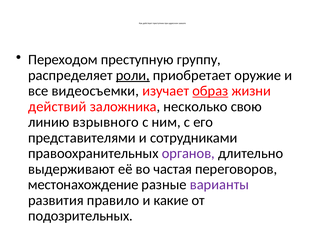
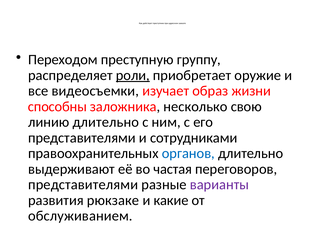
образ underline: present -> none
действий: действий -> способны
линию взрывного: взрывного -> длительно
органов colour: purple -> blue
местонахождение at (83, 184): местонахождение -> представителями
правило: правило -> рюкзаке
подозрительных: подозрительных -> обслуживанием
